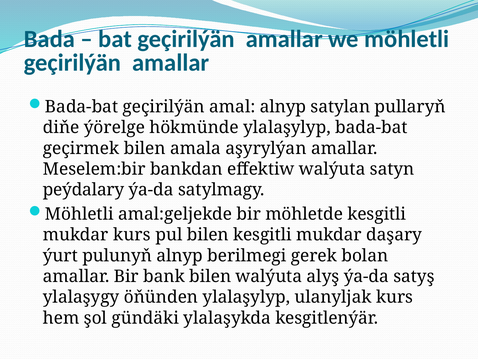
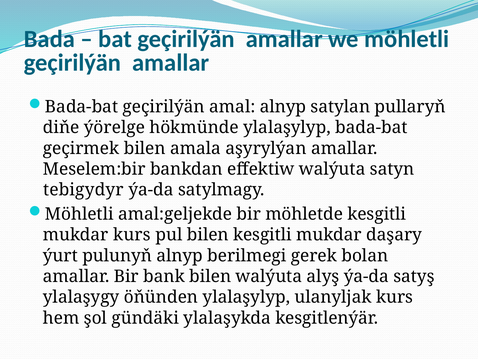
peýdalary: peýdalary -> tebigydyr
